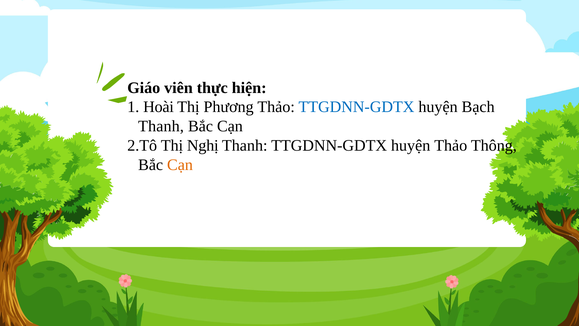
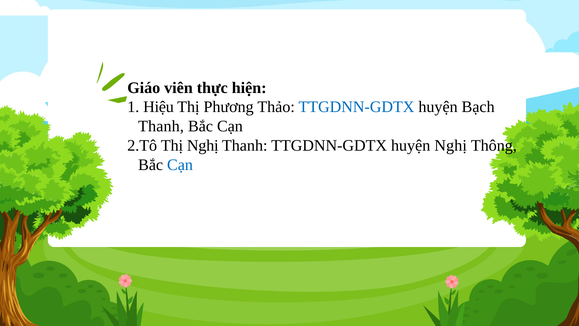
Hoài: Hoài -> Hiệu
huyện Thảo: Thảo -> Nghị
Cạn at (180, 165) colour: orange -> blue
